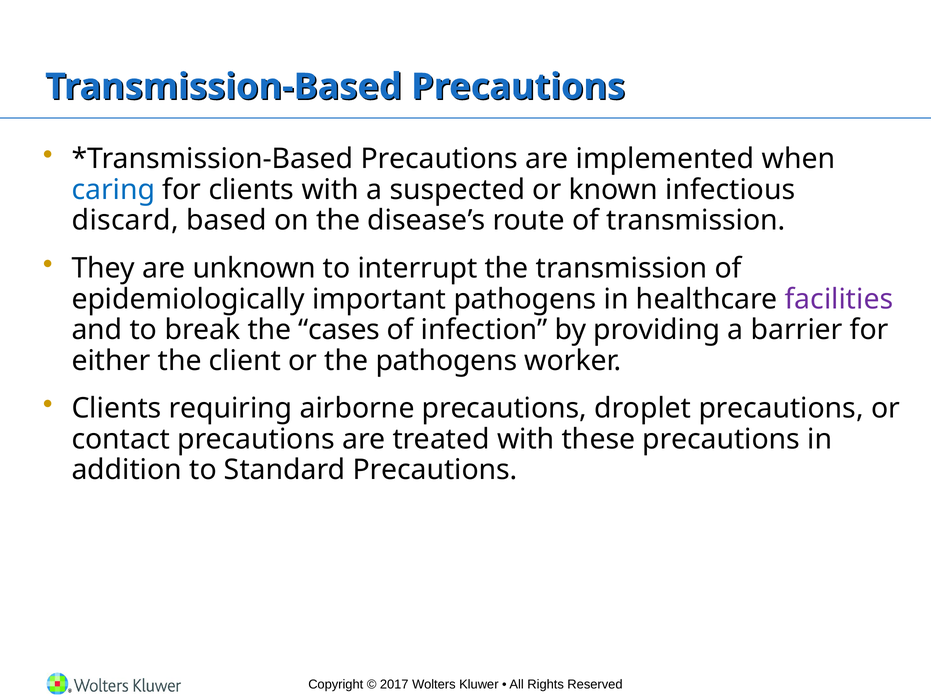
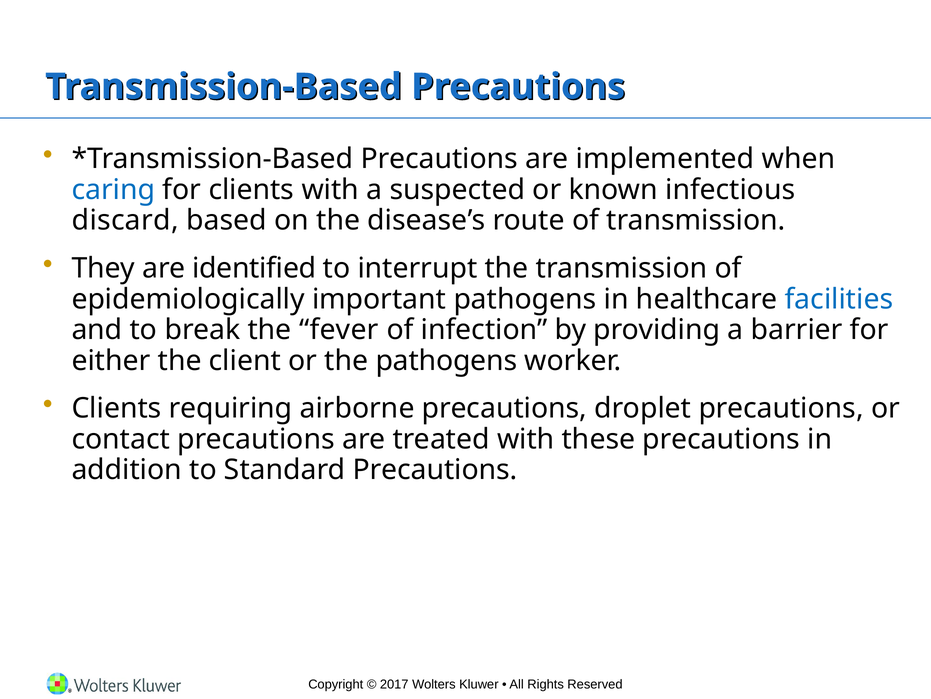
unknown: unknown -> identified
facilities colour: purple -> blue
cases: cases -> fever
